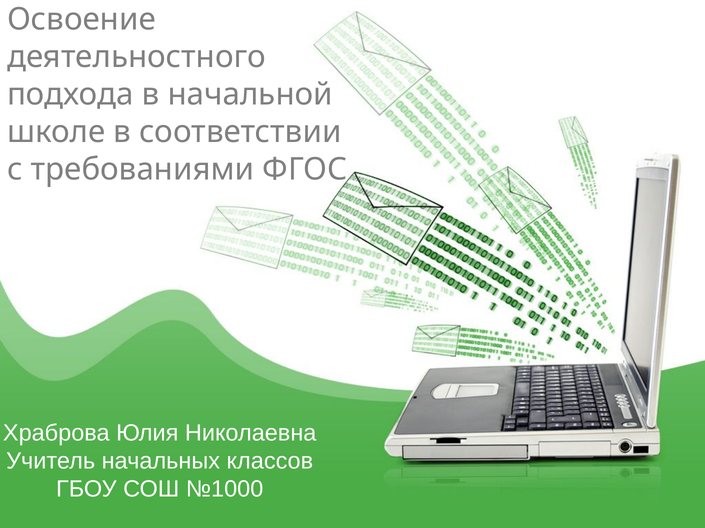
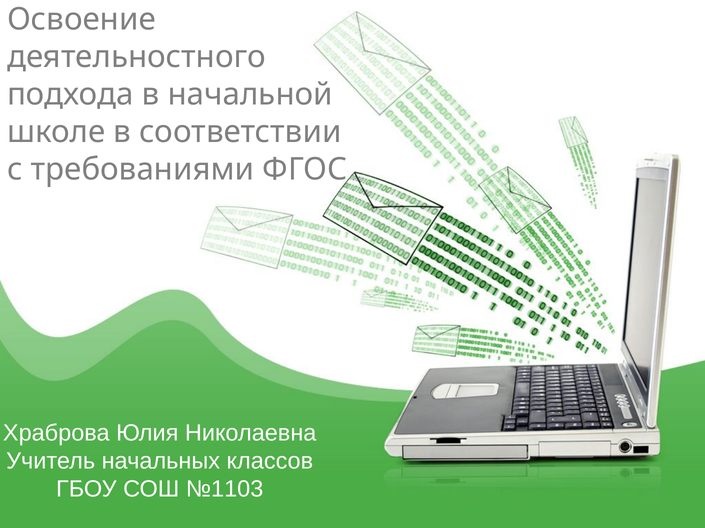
№1000: №1000 -> №1103
